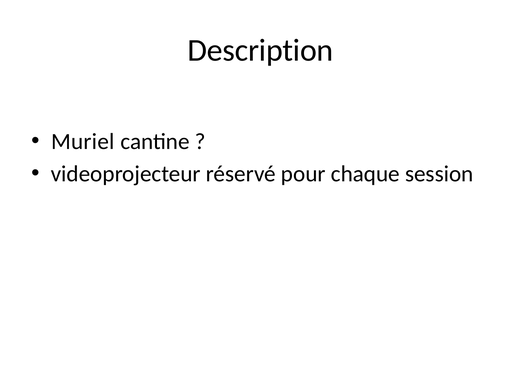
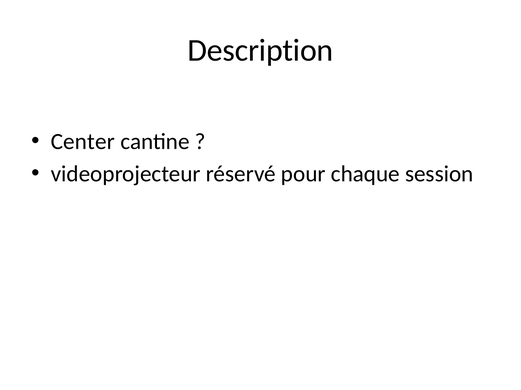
Muriel: Muriel -> Center
